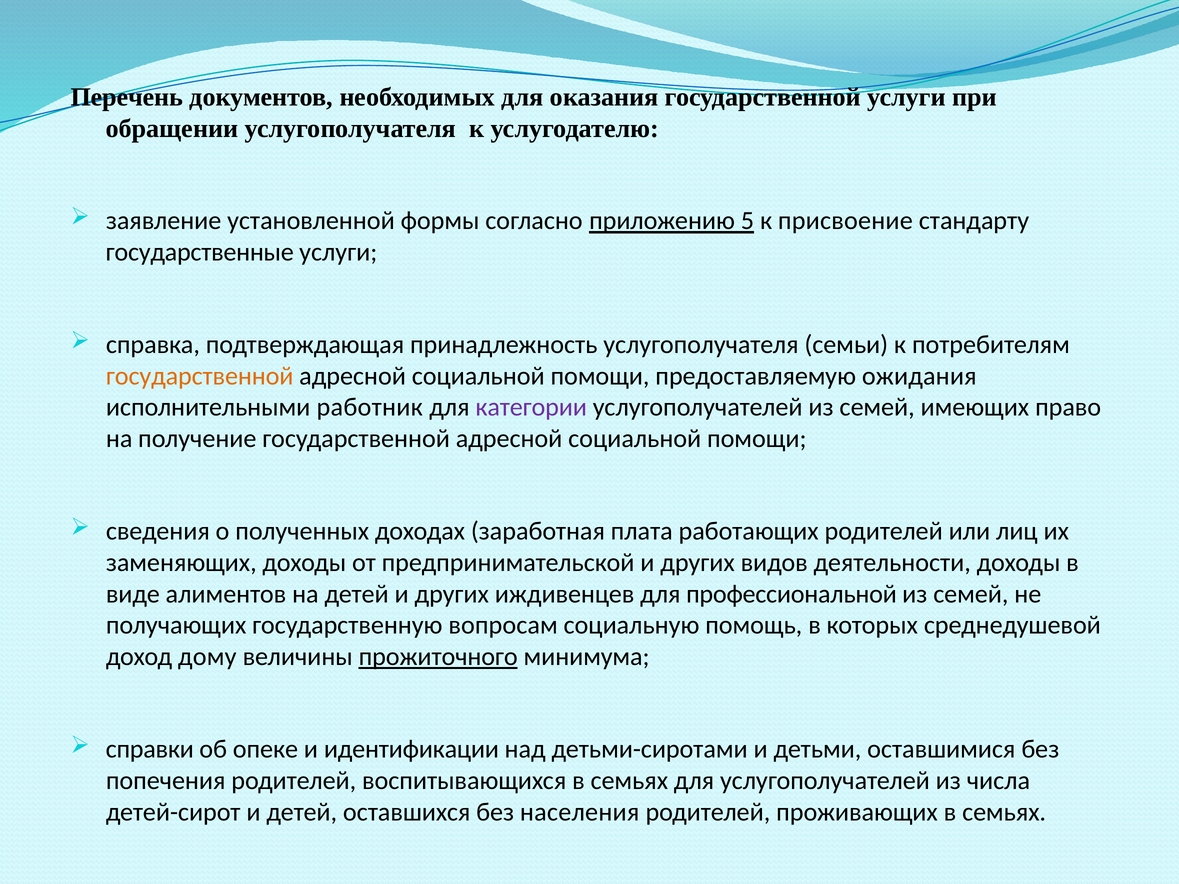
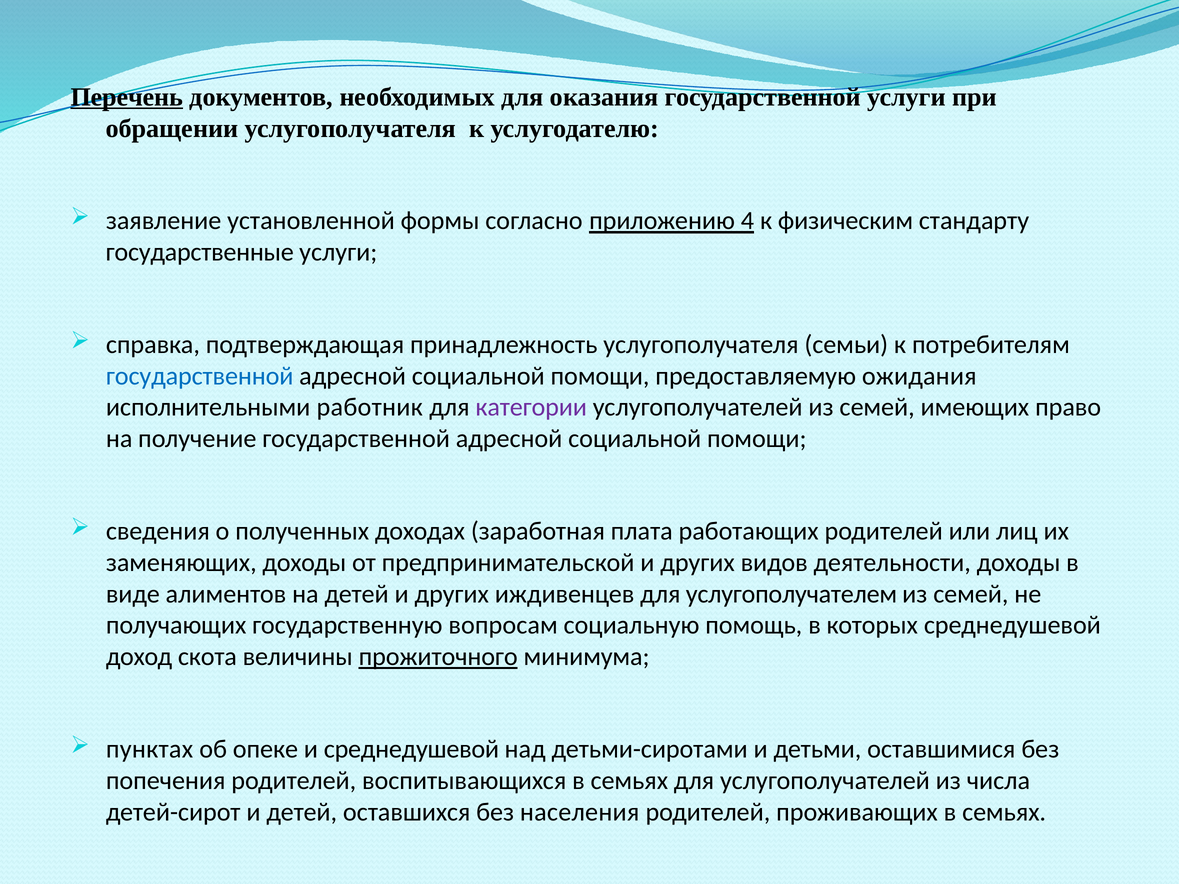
Перечень underline: none -> present
5: 5 -> 4
присвоение: присвоение -> физическим
государственной at (200, 376) colour: orange -> blue
профессиональной: профессиональной -> услугополучателем
дому: дому -> скота
справки: справки -> пунктах
и идентификации: идентификации -> среднедушевой
